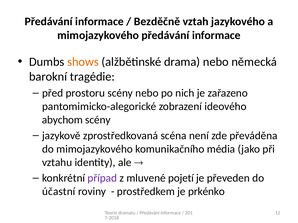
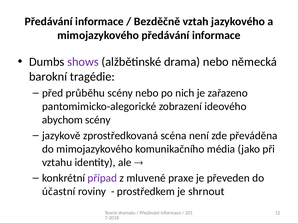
shows colour: orange -> purple
prostoru: prostoru -> průběhu
pojetí: pojetí -> praxe
prkénko: prkénko -> shrnout
